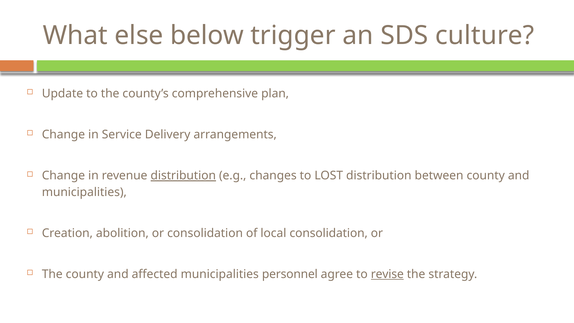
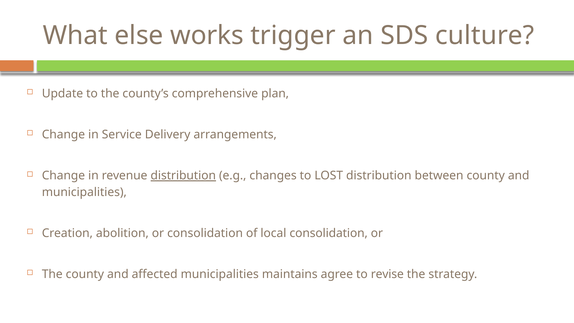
below: below -> works
personnel: personnel -> maintains
revise underline: present -> none
